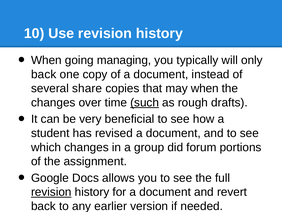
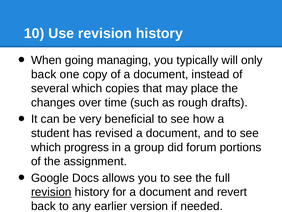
several share: share -> which
may when: when -> place
such underline: present -> none
which changes: changes -> progress
